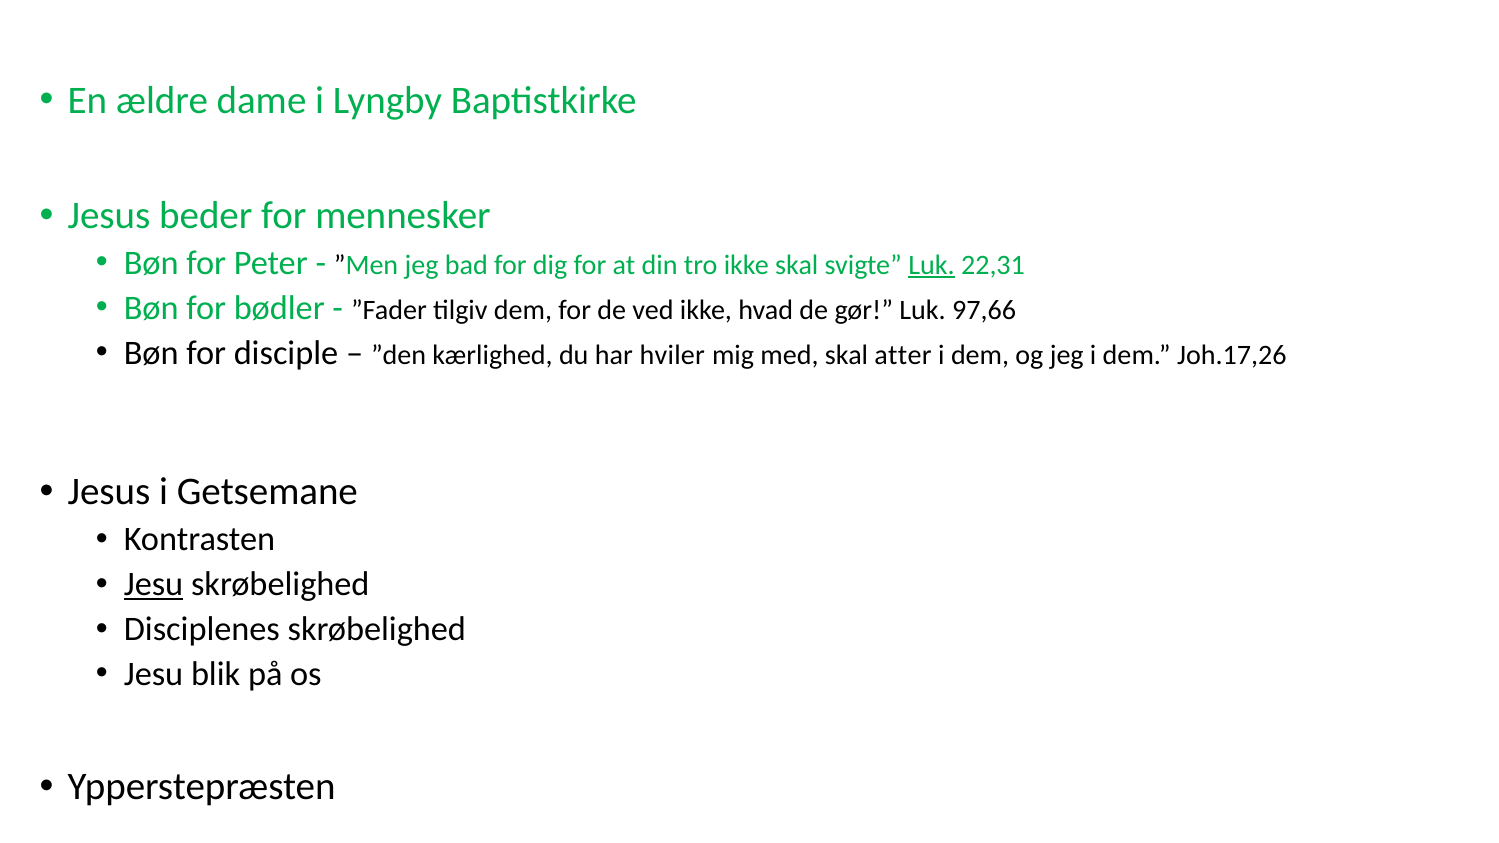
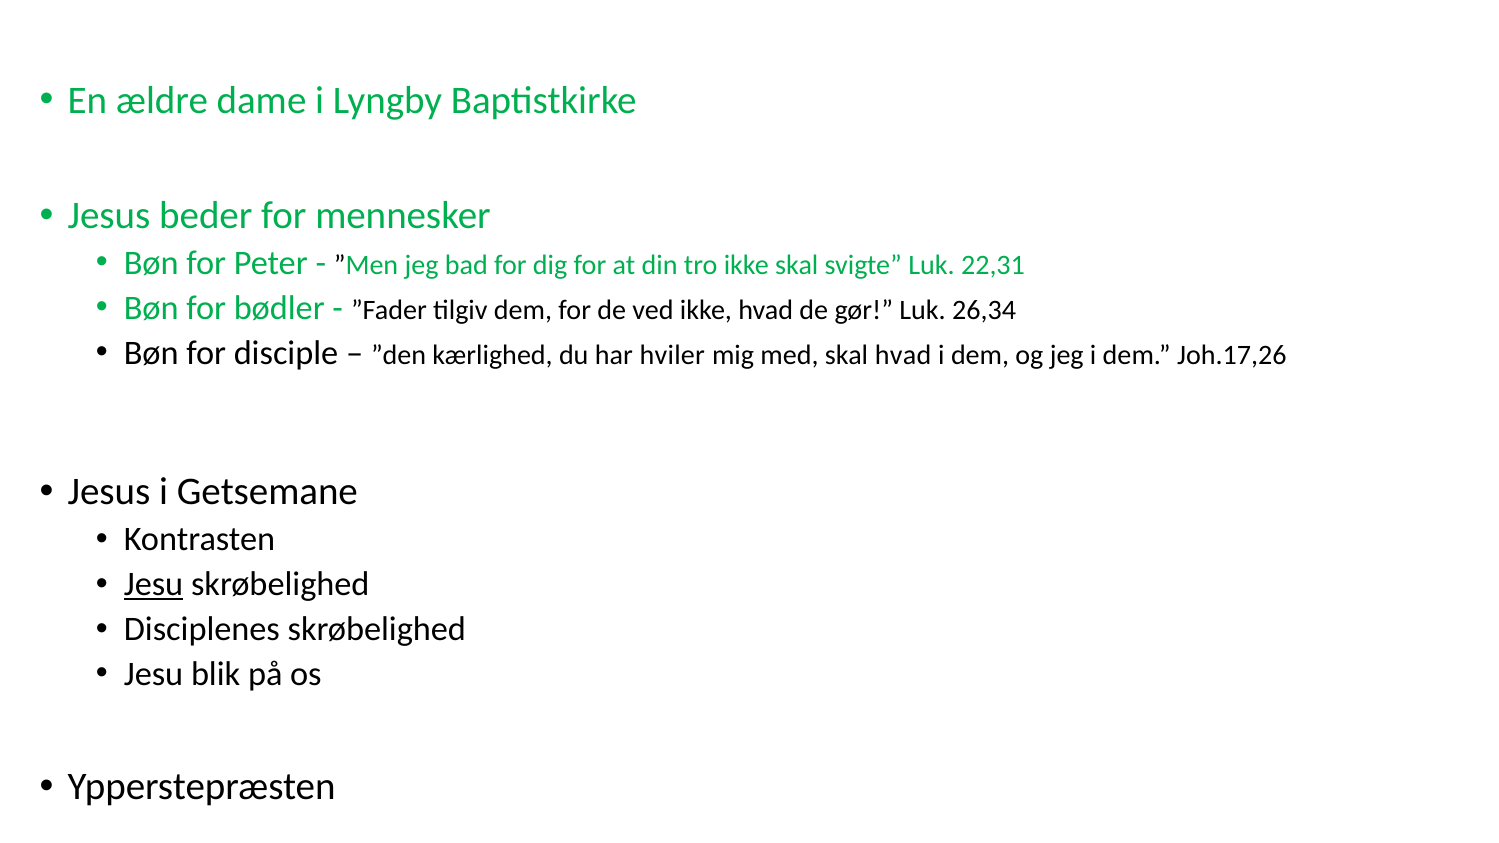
Luk at (932, 265) underline: present -> none
97,66: 97,66 -> 26,34
skal atter: atter -> hvad
